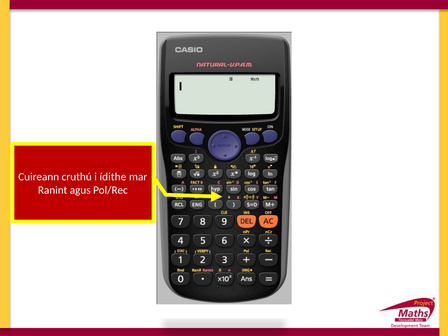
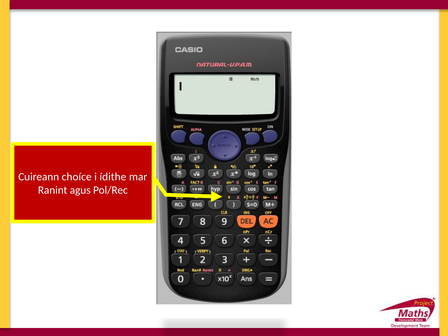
cruthú: cruthú -> choíce
